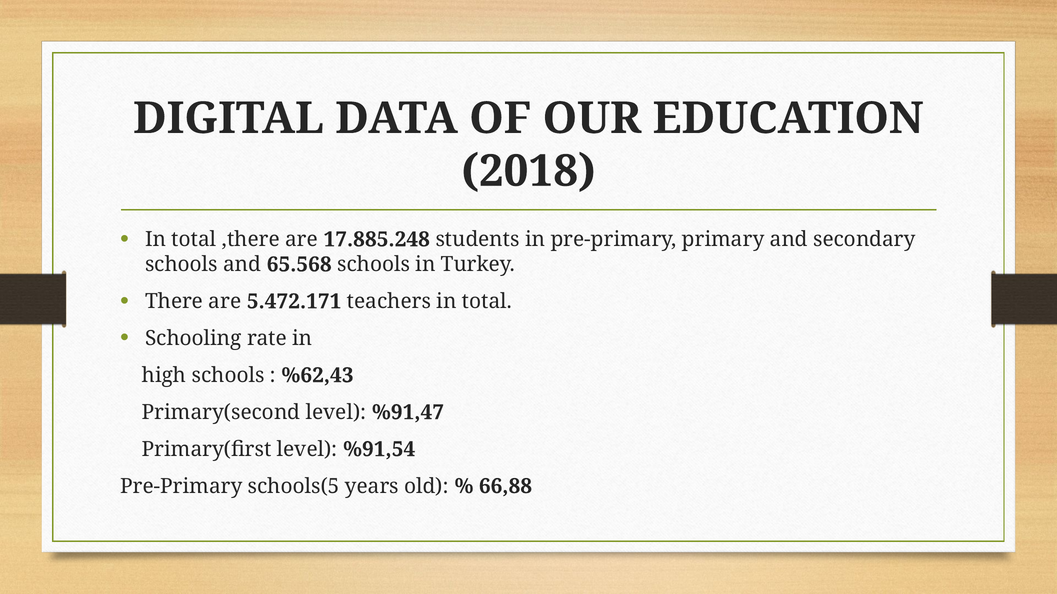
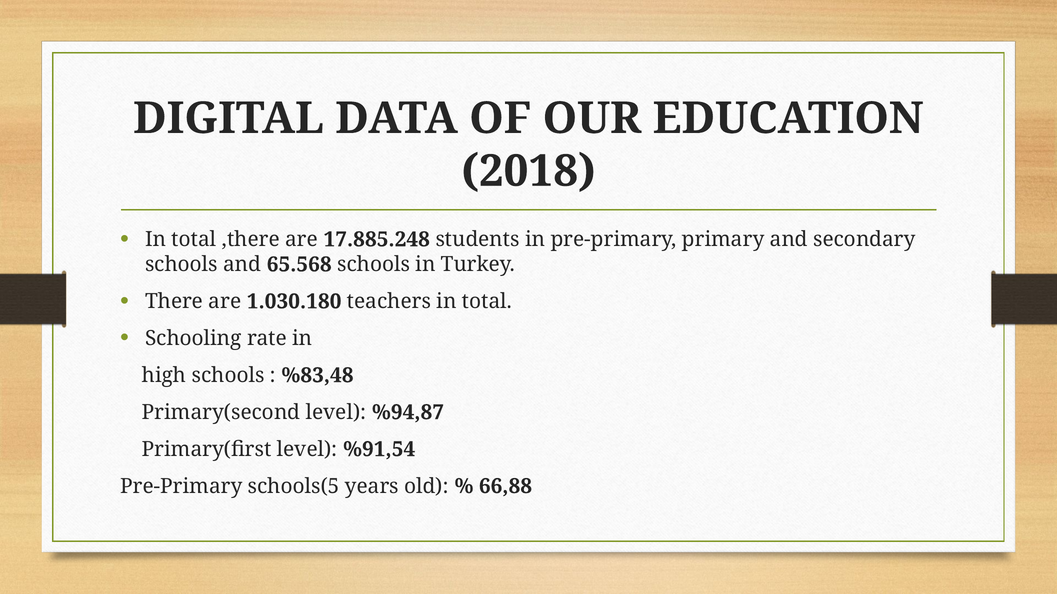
5.472.171: 5.472.171 -> 1.030.180
%62,43: %62,43 -> %83,48
%91,47: %91,47 -> %94,87
